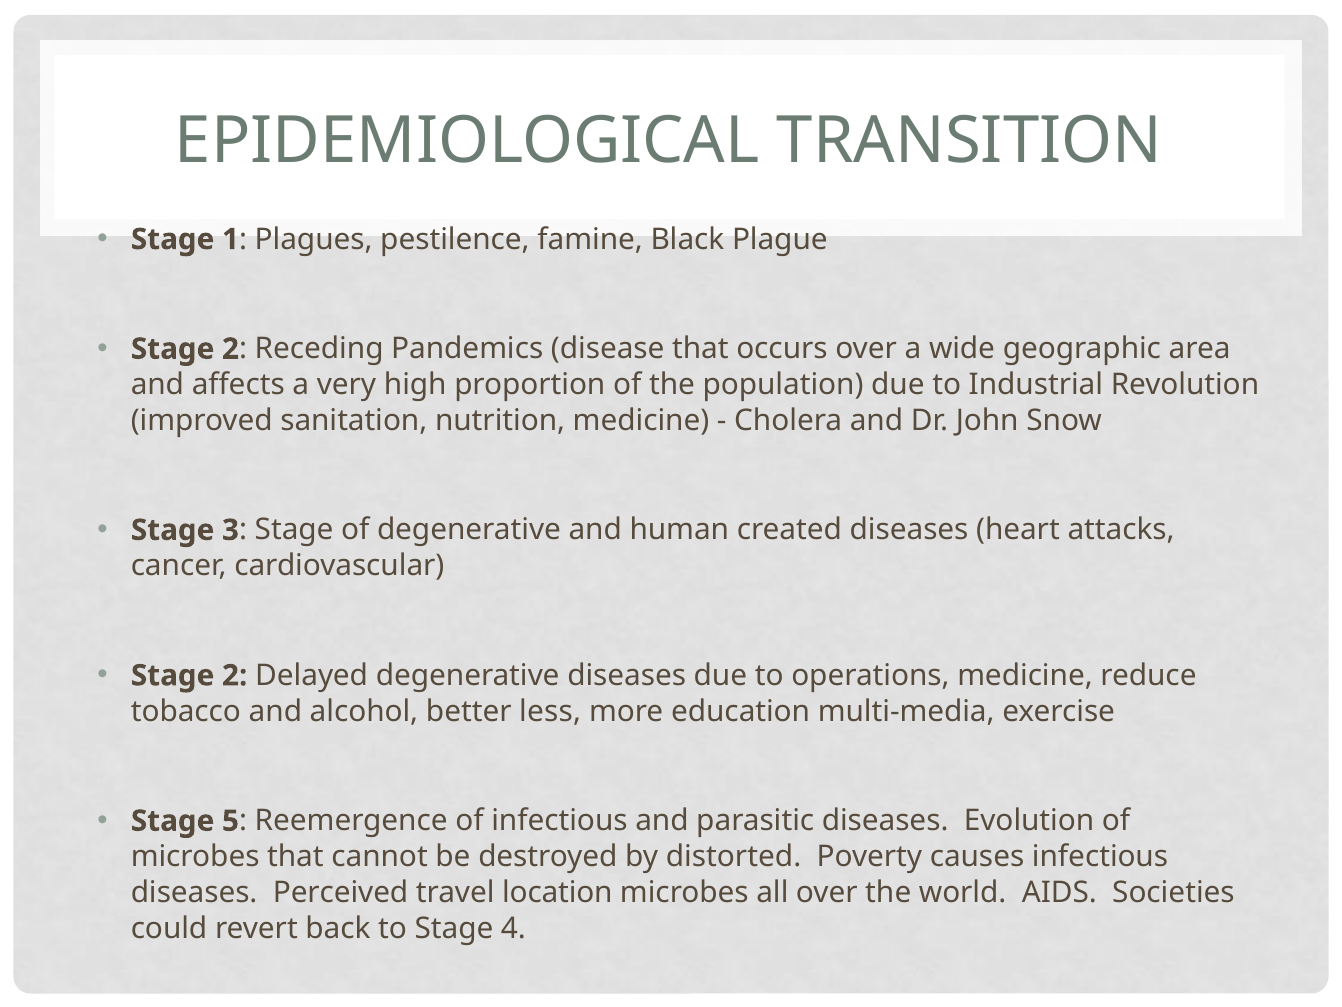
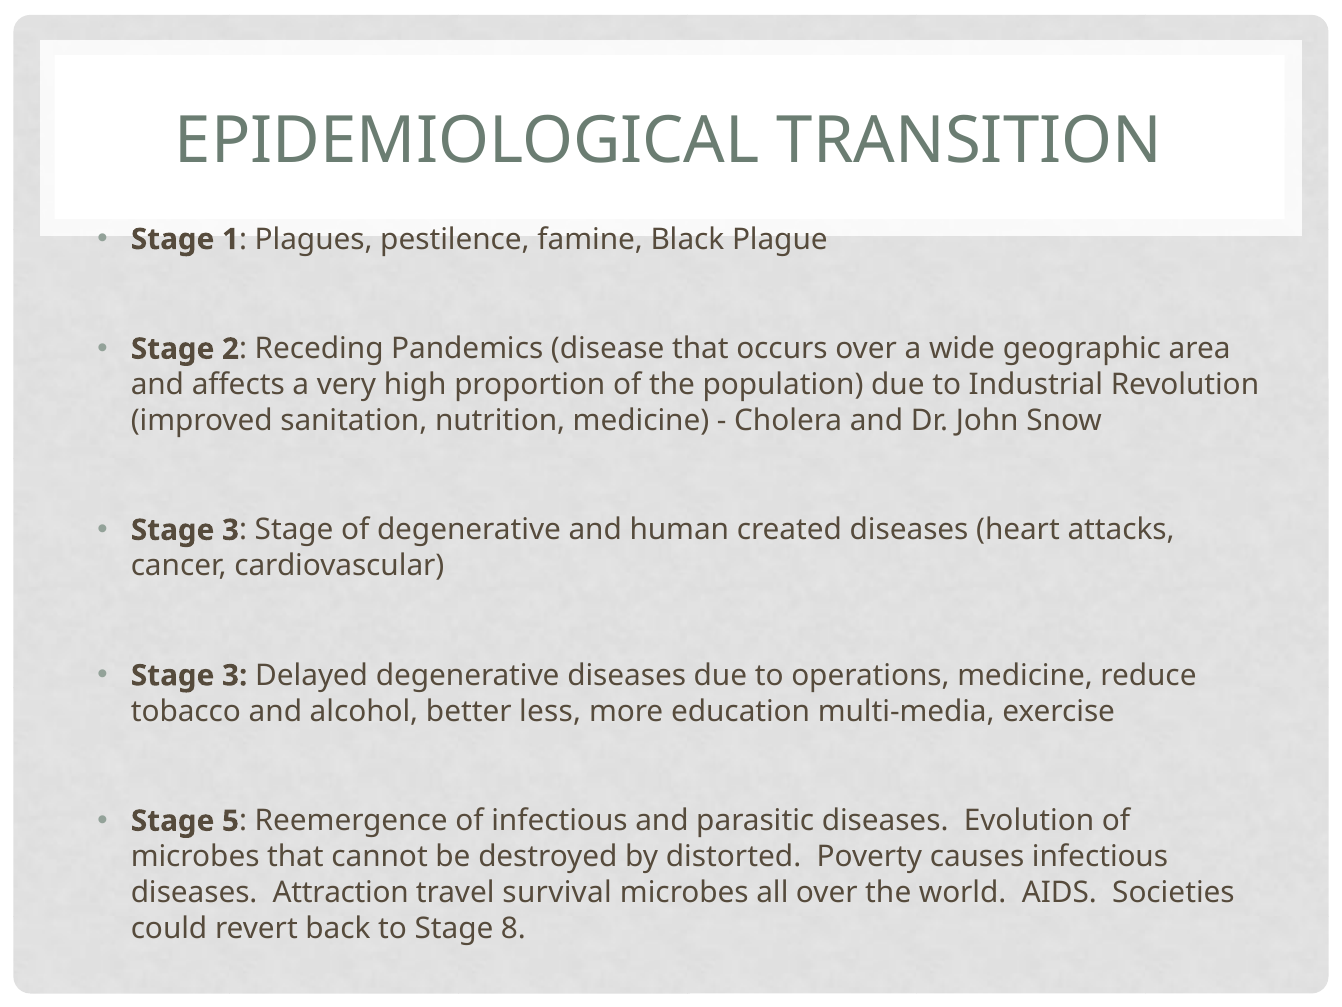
2 at (235, 675): 2 -> 3
Perceived: Perceived -> Attraction
location: location -> survival
4: 4 -> 8
